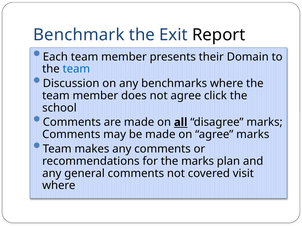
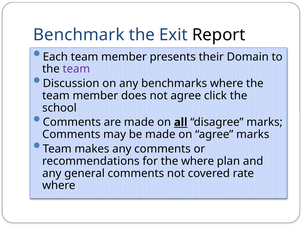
team at (76, 69) colour: blue -> purple
the marks: marks -> where
visit: visit -> rate
